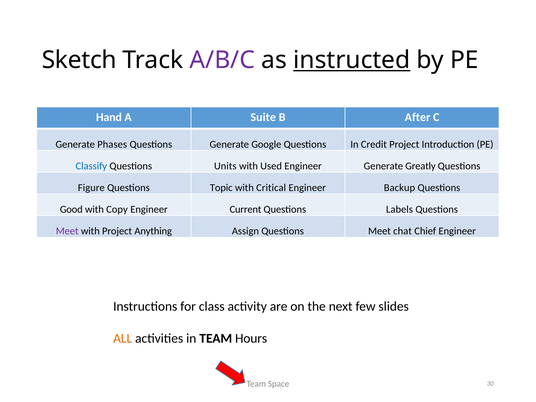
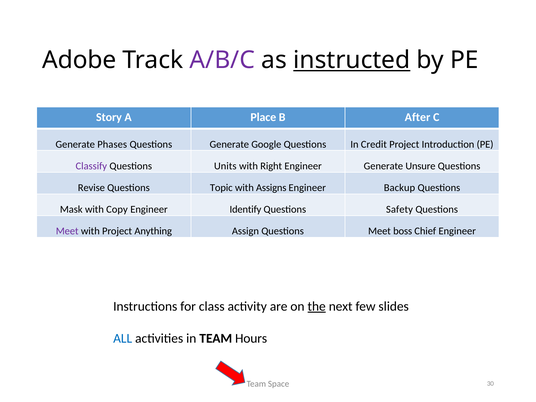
Sketch: Sketch -> Adobe
Hand: Hand -> Story
Suite: Suite -> Place
Classify colour: blue -> purple
Used: Used -> Right
Greatly: Greatly -> Unsure
Figure: Figure -> Revise
Critical: Critical -> Assigns
Good: Good -> Mask
Current: Current -> Identify
Labels: Labels -> Safety
chat: chat -> boss
the underline: none -> present
ALL colour: orange -> blue
